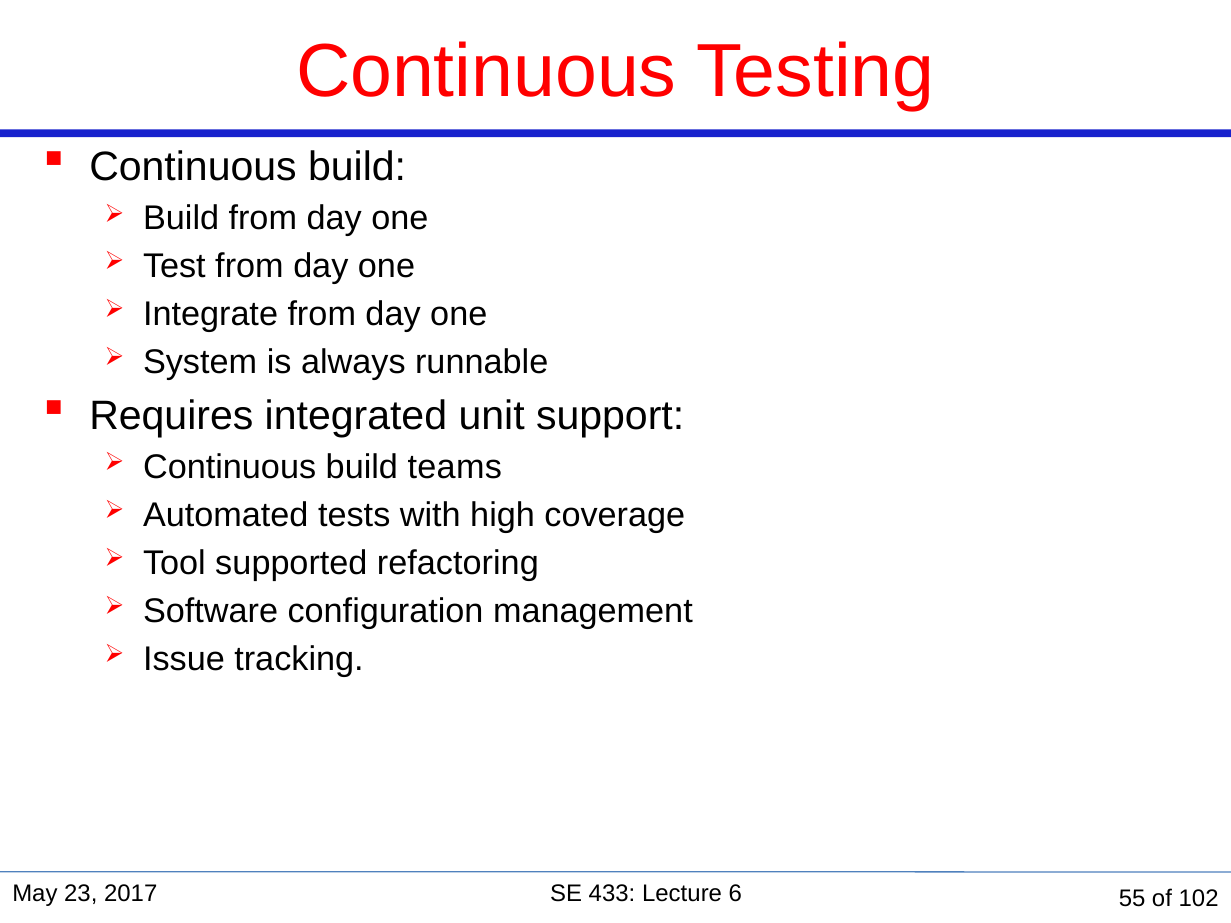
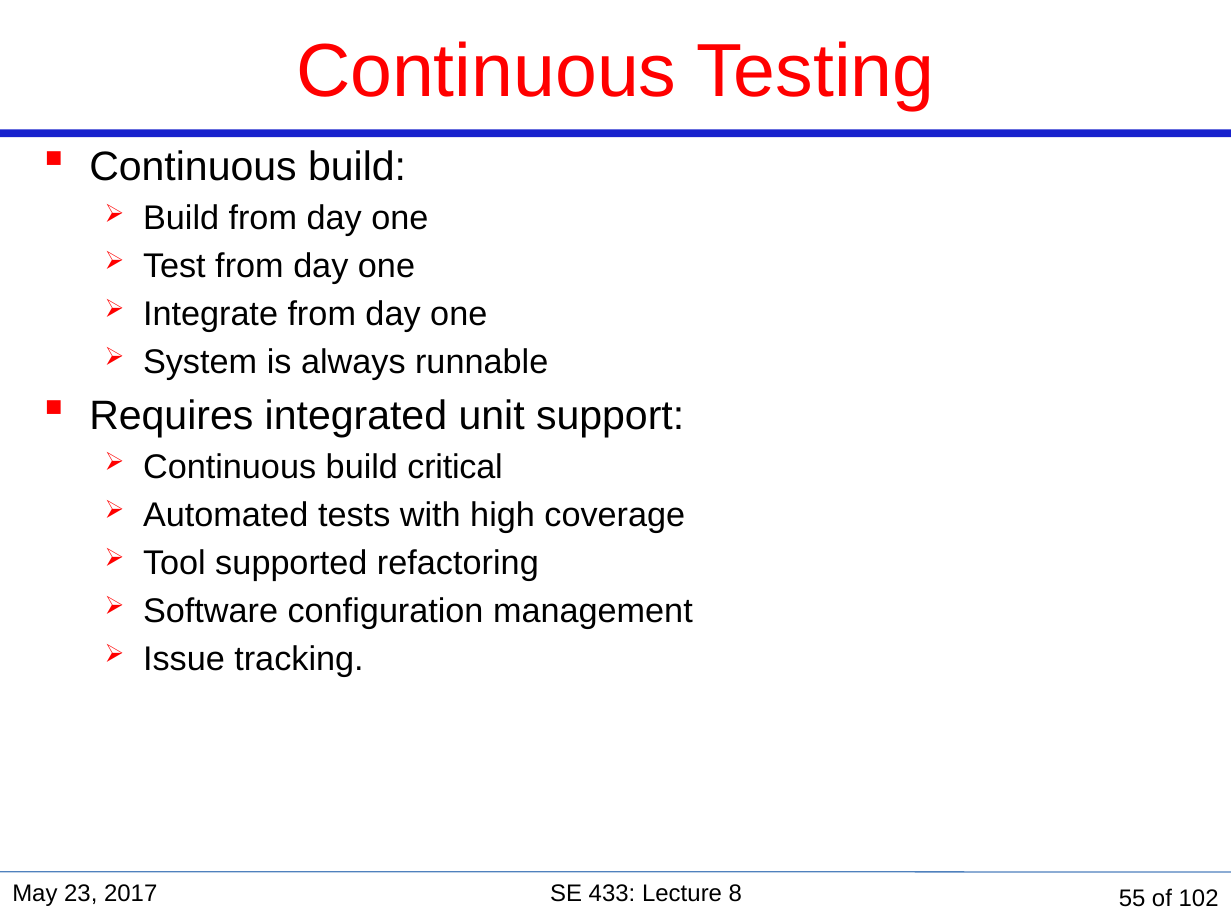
teams: teams -> critical
6: 6 -> 8
